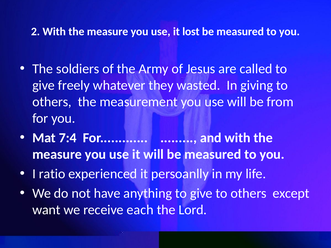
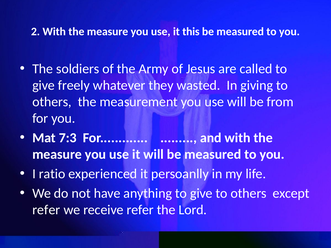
lost: lost -> this
7:4: 7:4 -> 7:3
want at (46, 210): want -> refer
receive each: each -> refer
